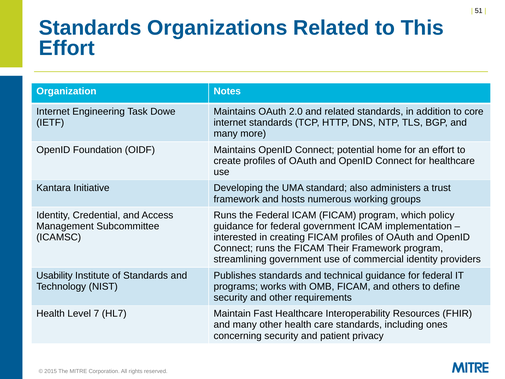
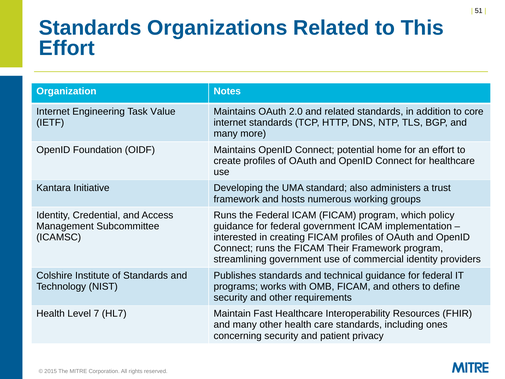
Dowe: Dowe -> Value
Usability: Usability -> Colshire
